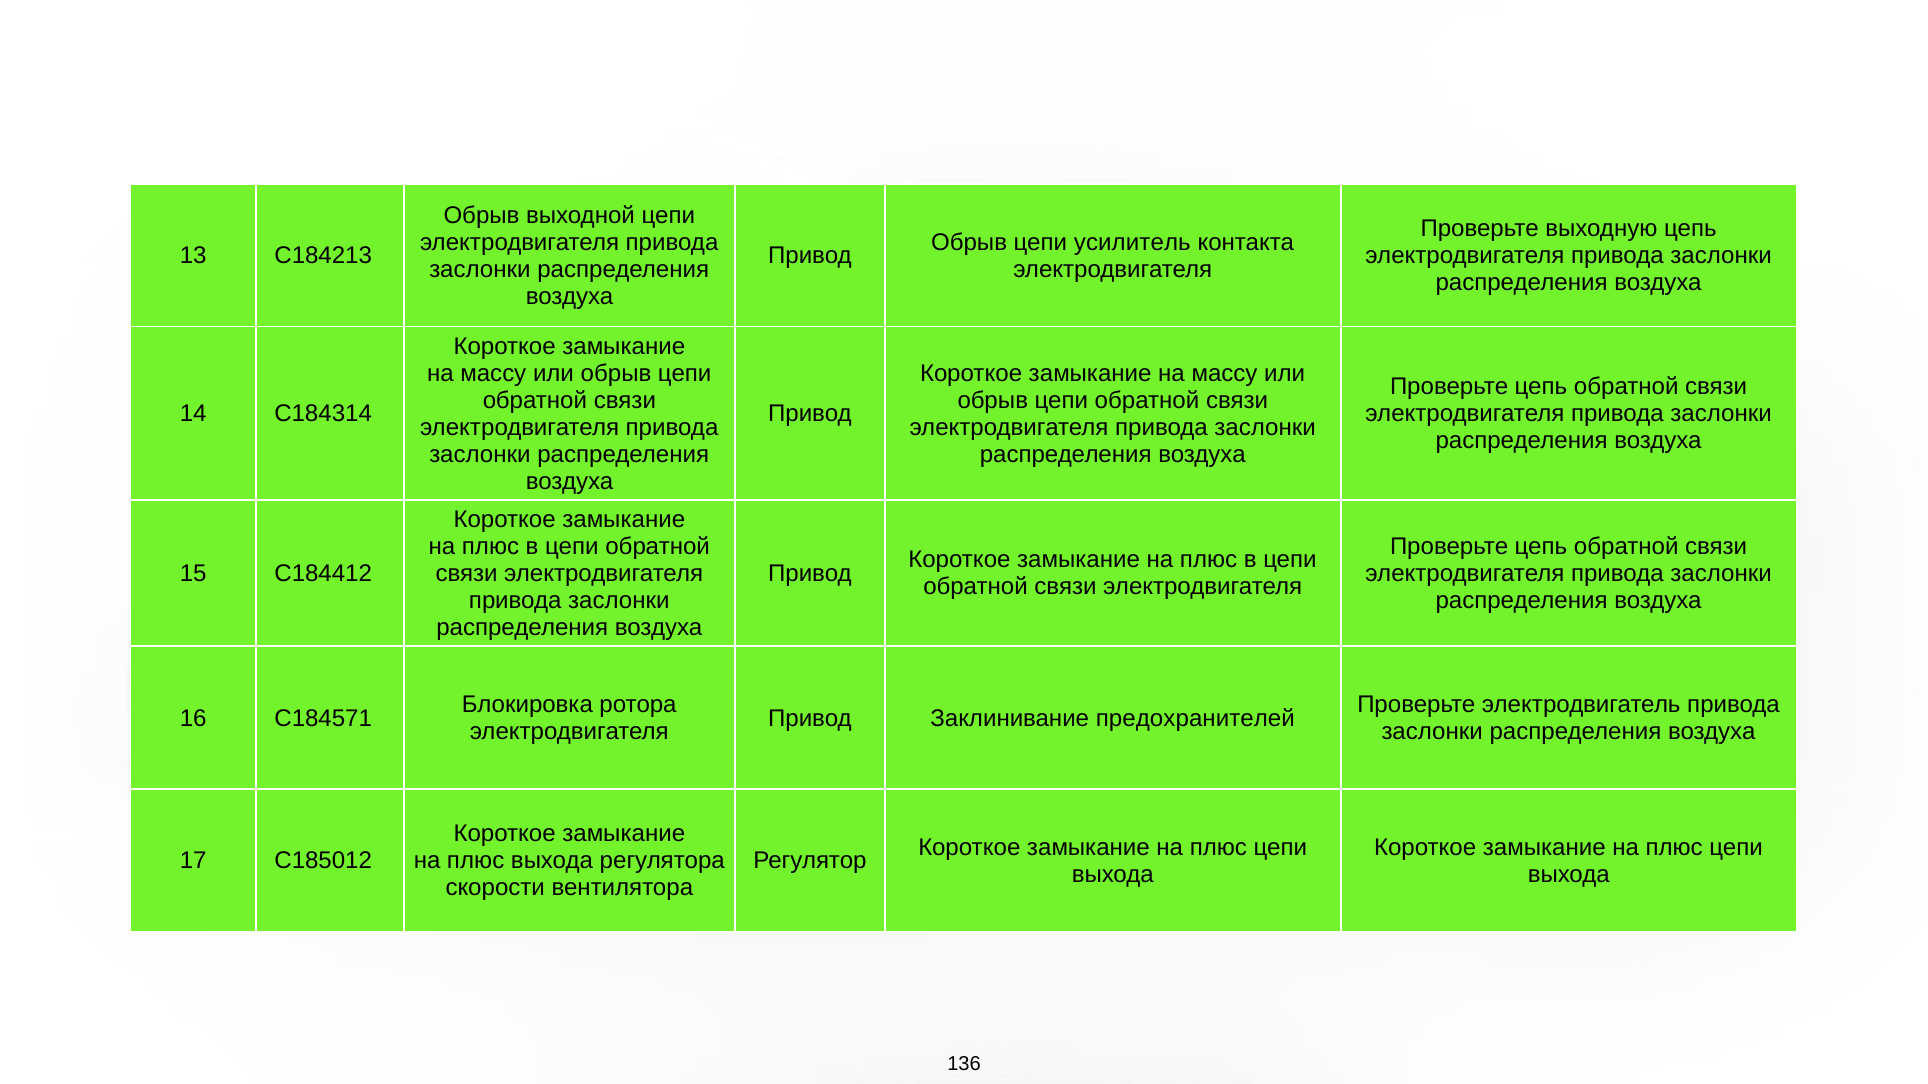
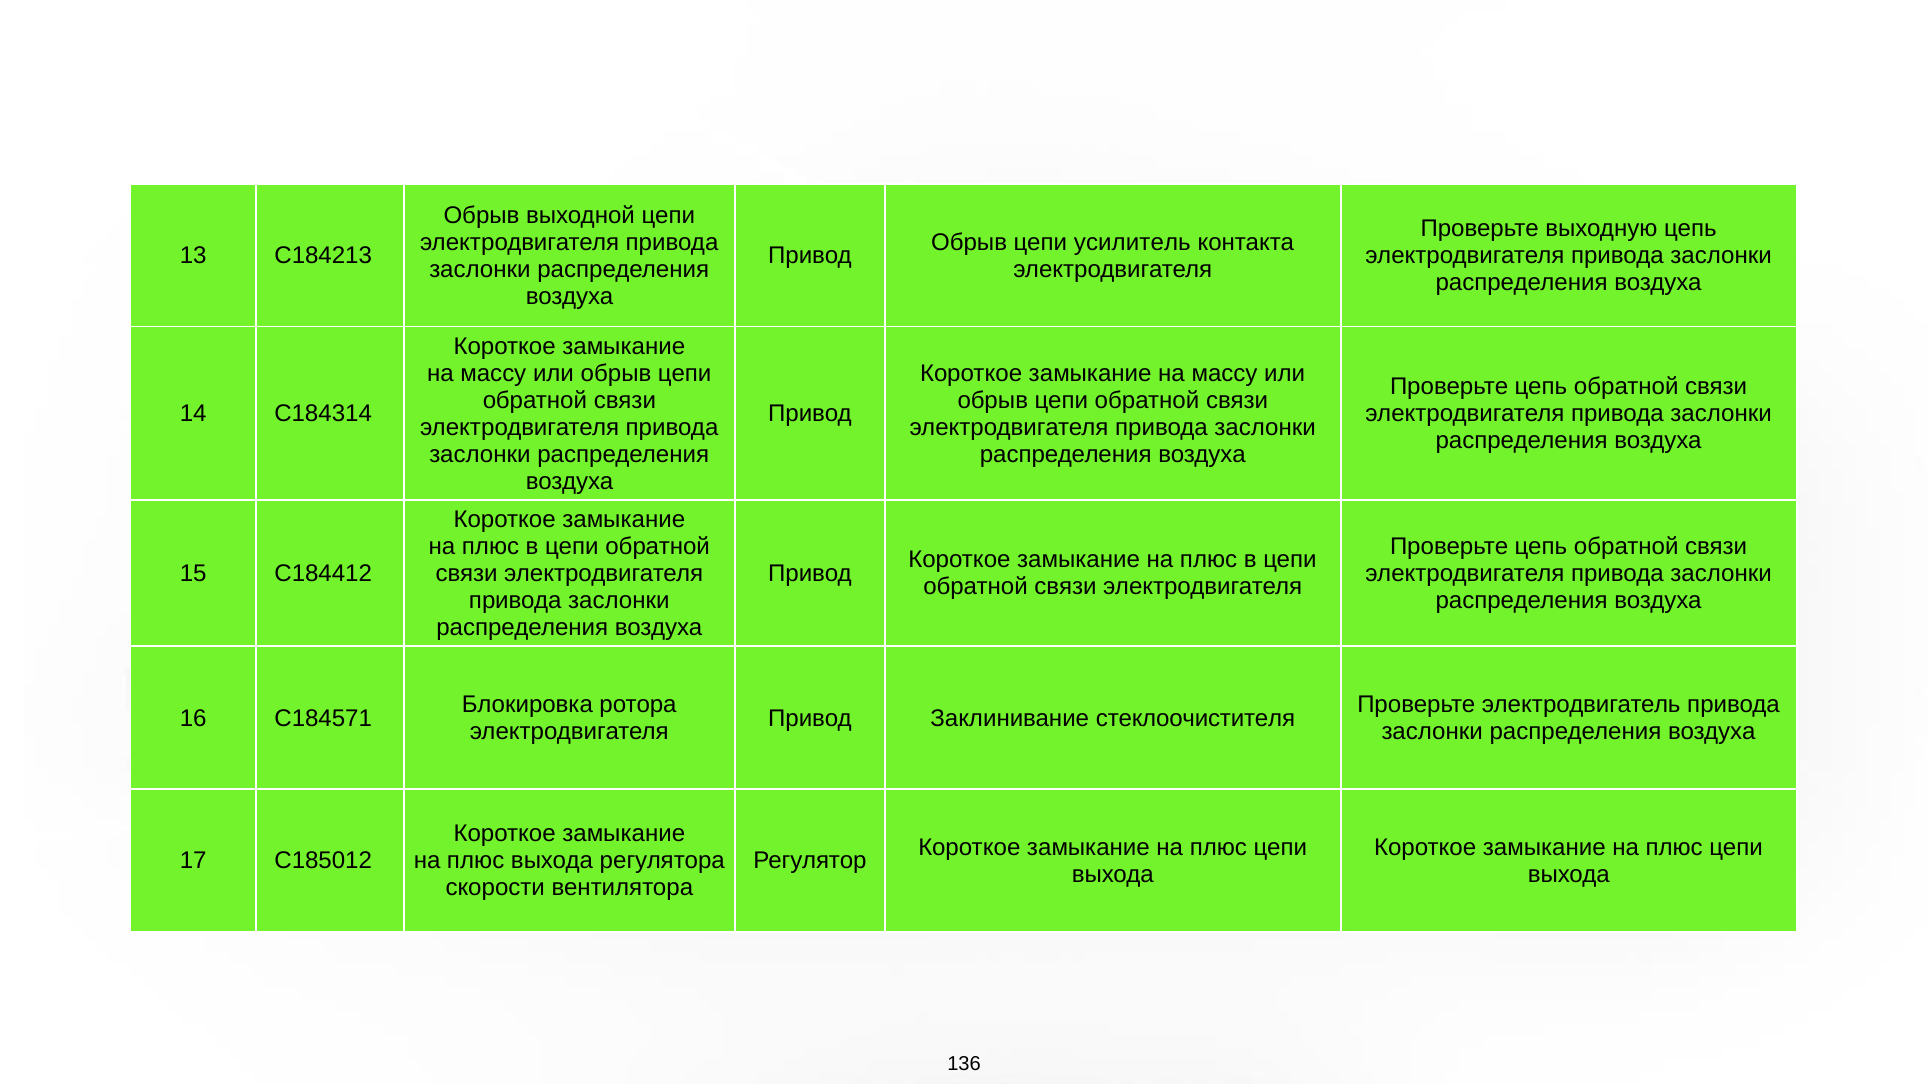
предохранителей: предохранителей -> стеклоочистителя
